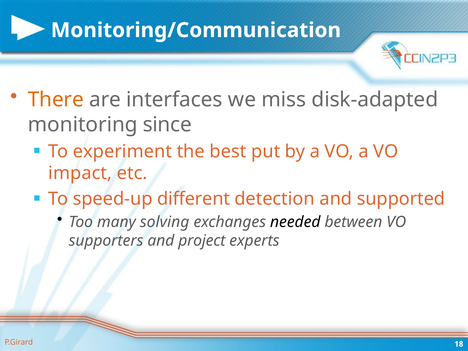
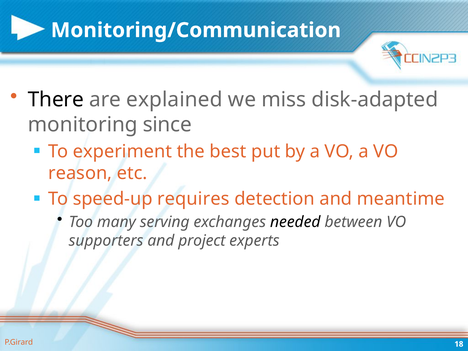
There colour: orange -> black
interfaces: interfaces -> explained
impact: impact -> reason
different: different -> requires
supported: supported -> meantime
solving: solving -> serving
